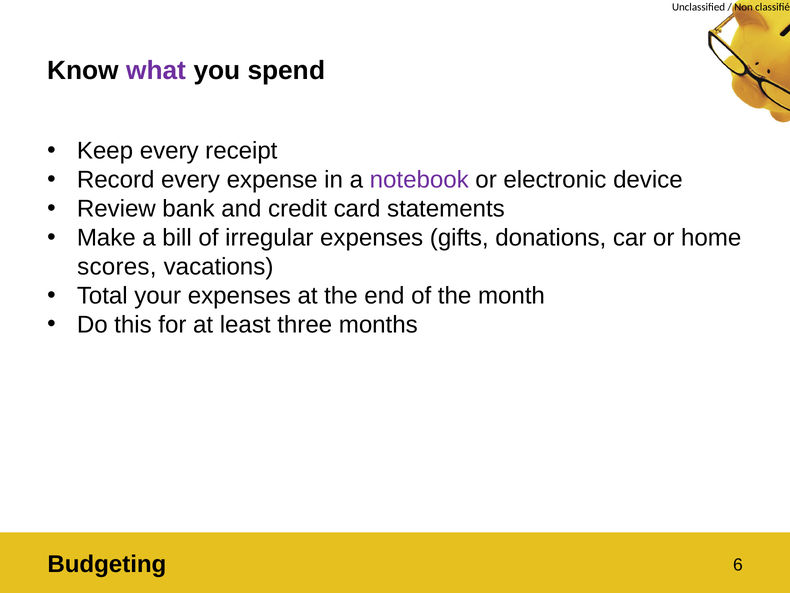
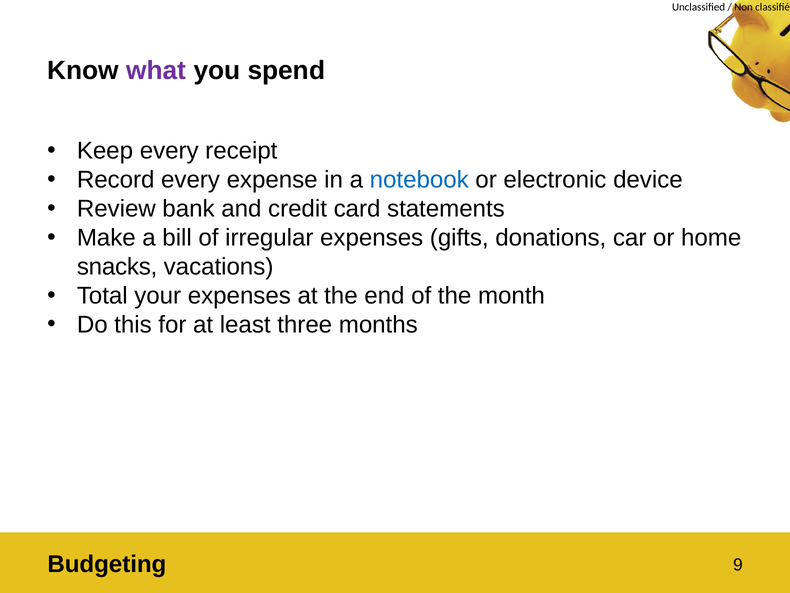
notebook colour: purple -> blue
scores: scores -> snacks
6: 6 -> 9
